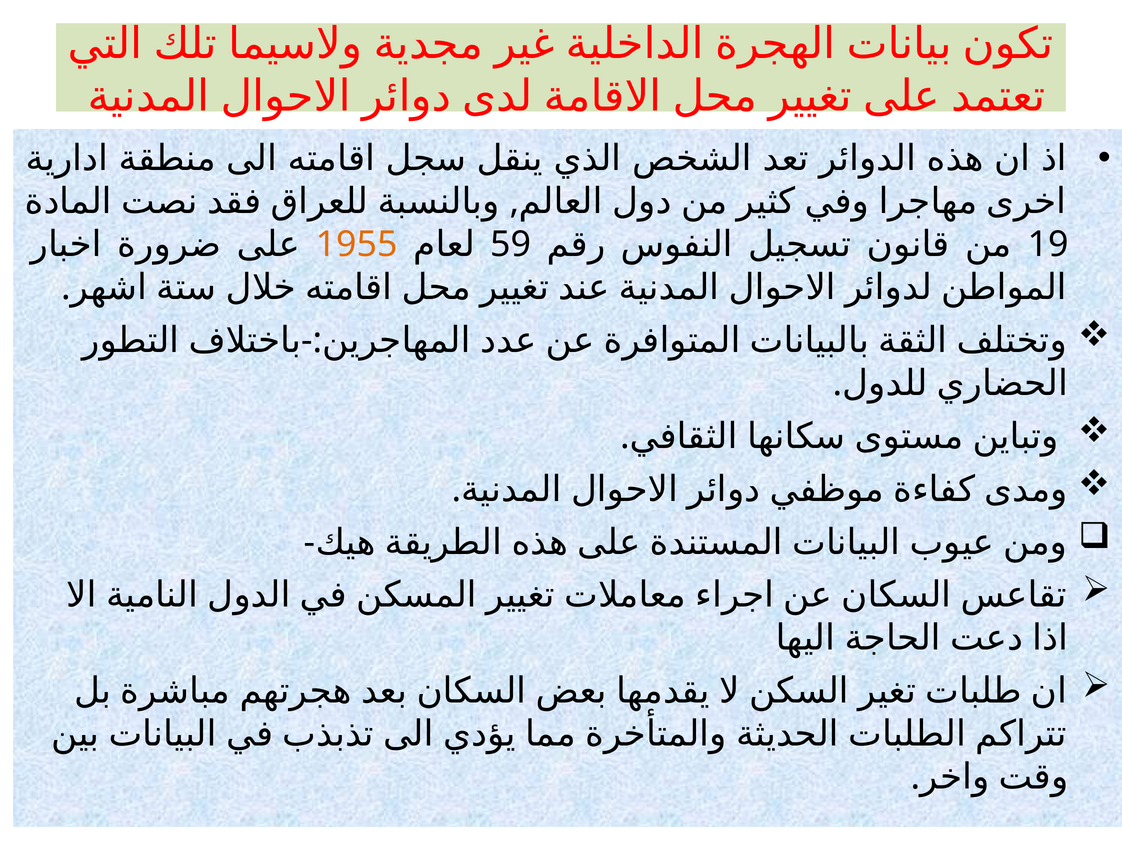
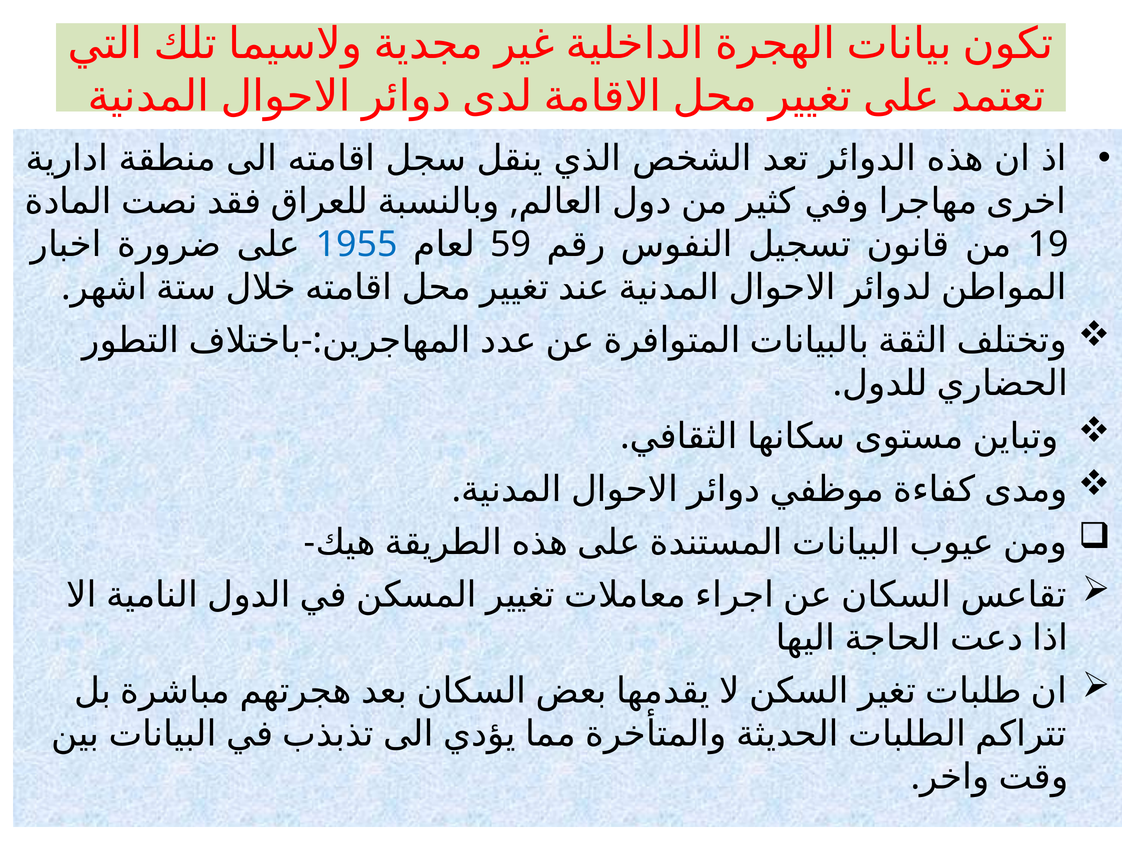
1955 colour: orange -> blue
